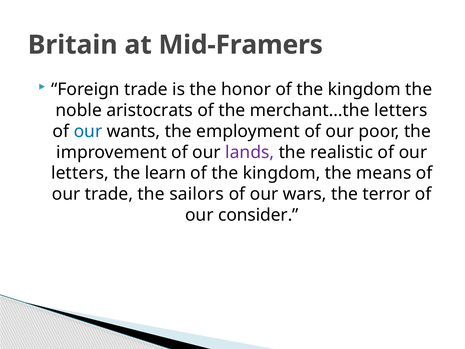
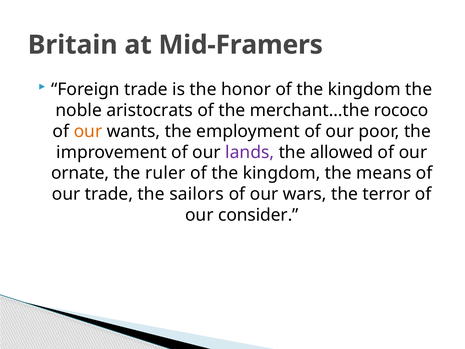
merchant…the letters: letters -> rococo
our at (88, 131) colour: blue -> orange
realistic: realistic -> allowed
letters at (80, 173): letters -> ornate
learn: learn -> ruler
